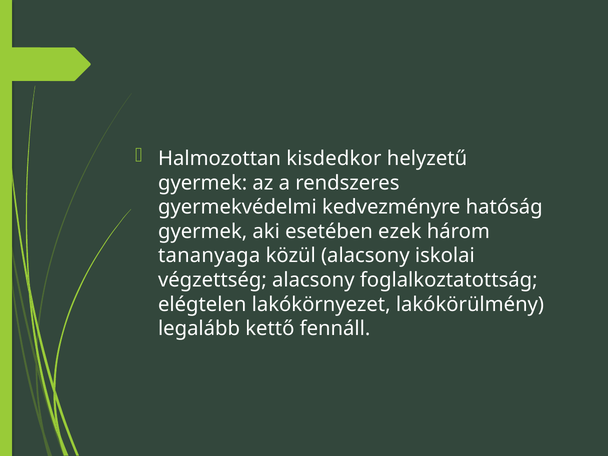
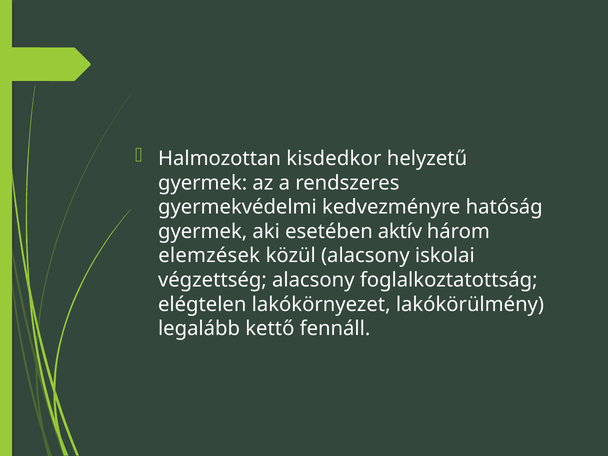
ezek: ezek -> aktív
tananyaga: tananyaga -> elemzések
